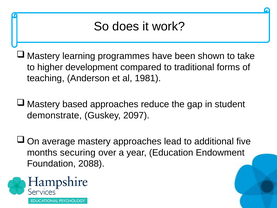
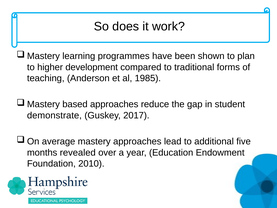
take: take -> plan
1981: 1981 -> 1985
2097: 2097 -> 2017
securing: securing -> revealed
2088: 2088 -> 2010
